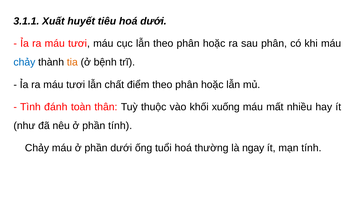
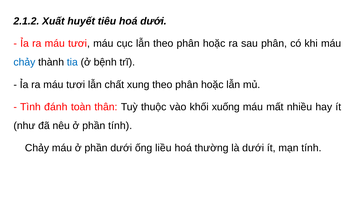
3.1.1: 3.1.1 -> 2.1.2
tia colour: orange -> blue
điểm: điểm -> xung
tuổi: tuổi -> liều
là ngay: ngay -> dưới
